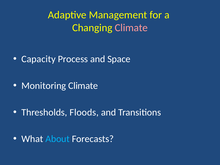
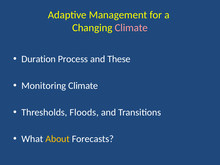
Capacity: Capacity -> Duration
Space: Space -> These
About colour: light blue -> yellow
